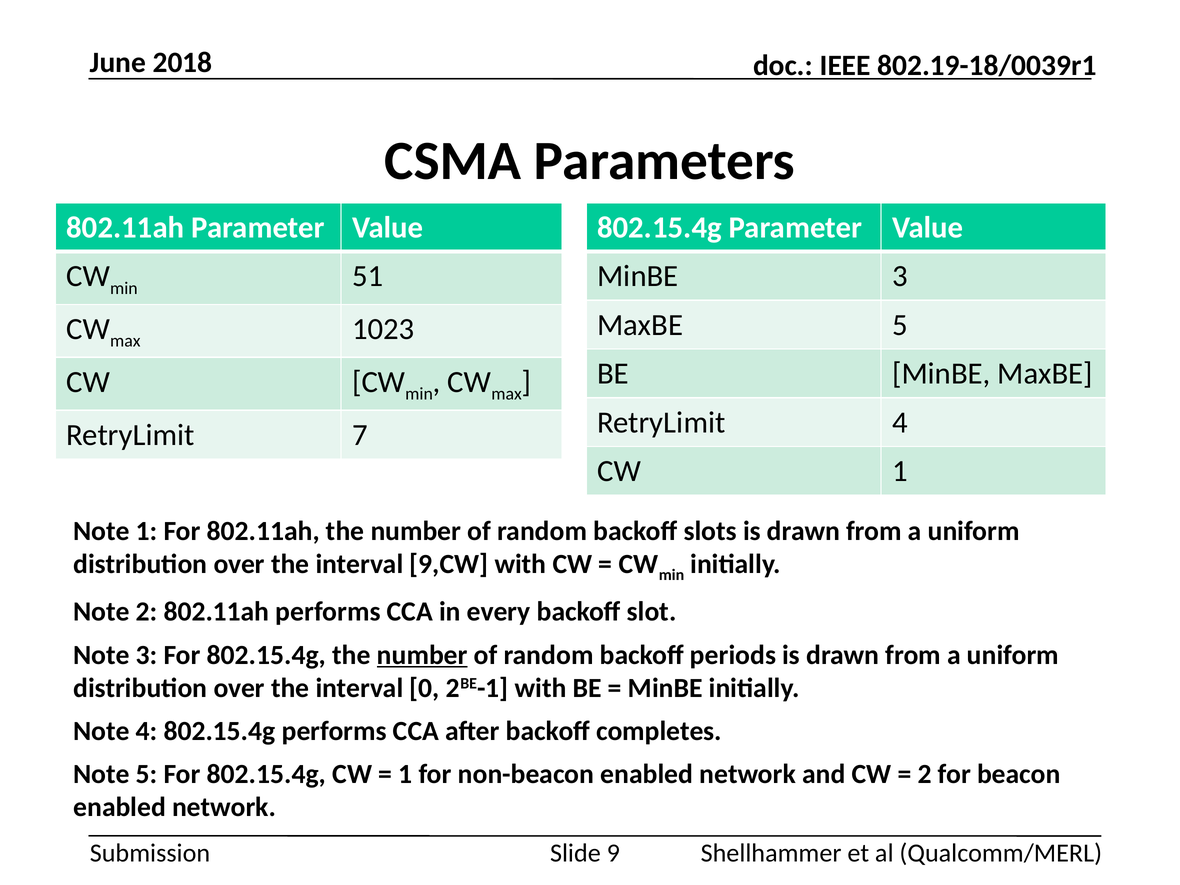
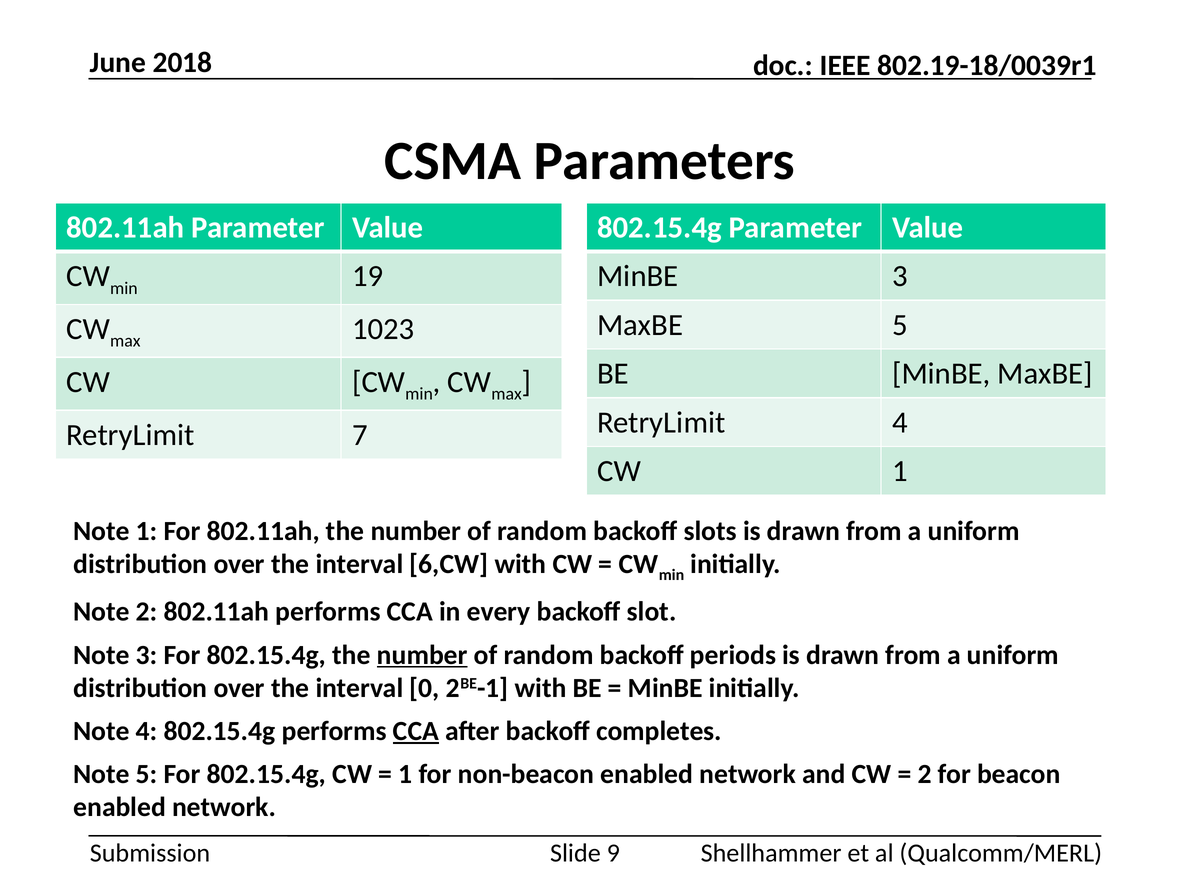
51: 51 -> 19
9,CW: 9,CW -> 6,CW
CCA at (416, 731) underline: none -> present
